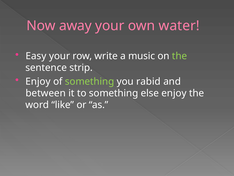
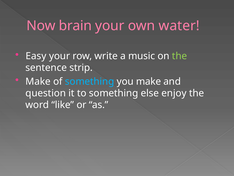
away: away -> brain
Enjoy at (38, 81): Enjoy -> Make
something at (90, 81) colour: light green -> light blue
you rabid: rabid -> make
between: between -> question
